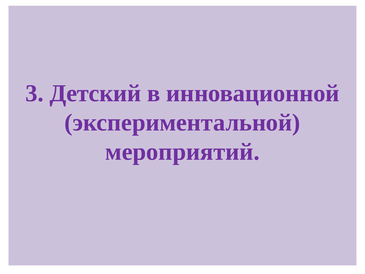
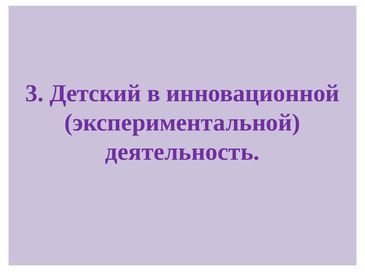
мероприятий: мероприятий -> деятельность
